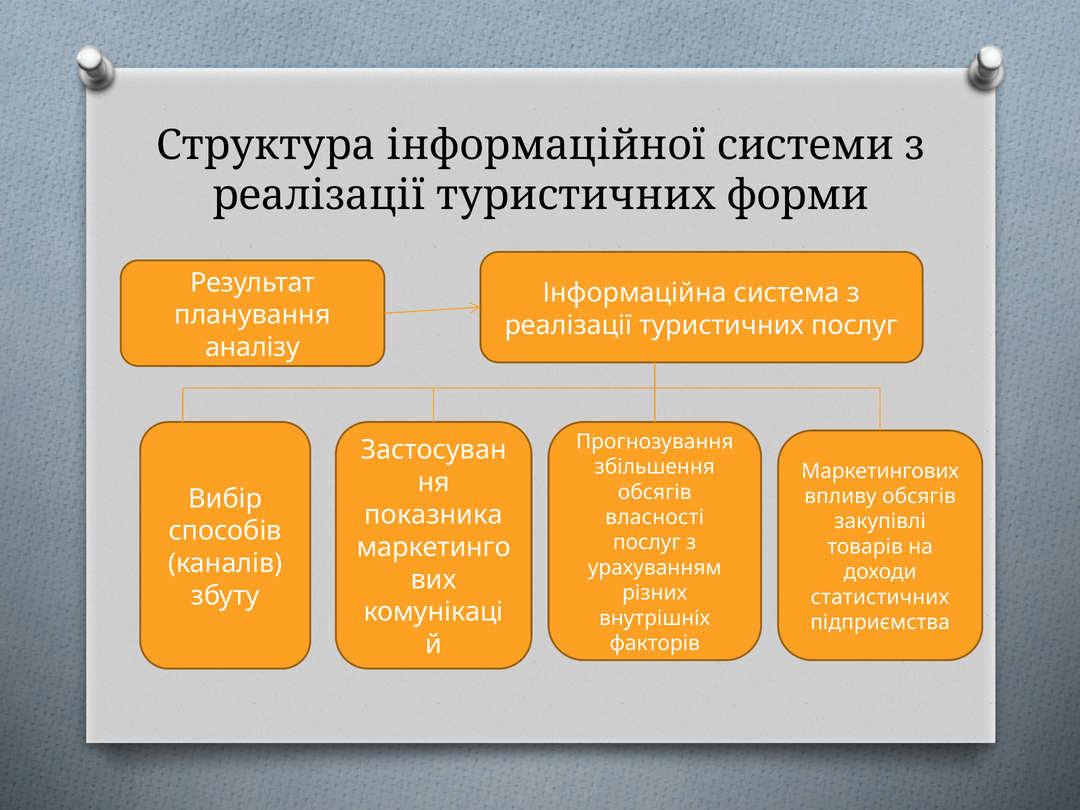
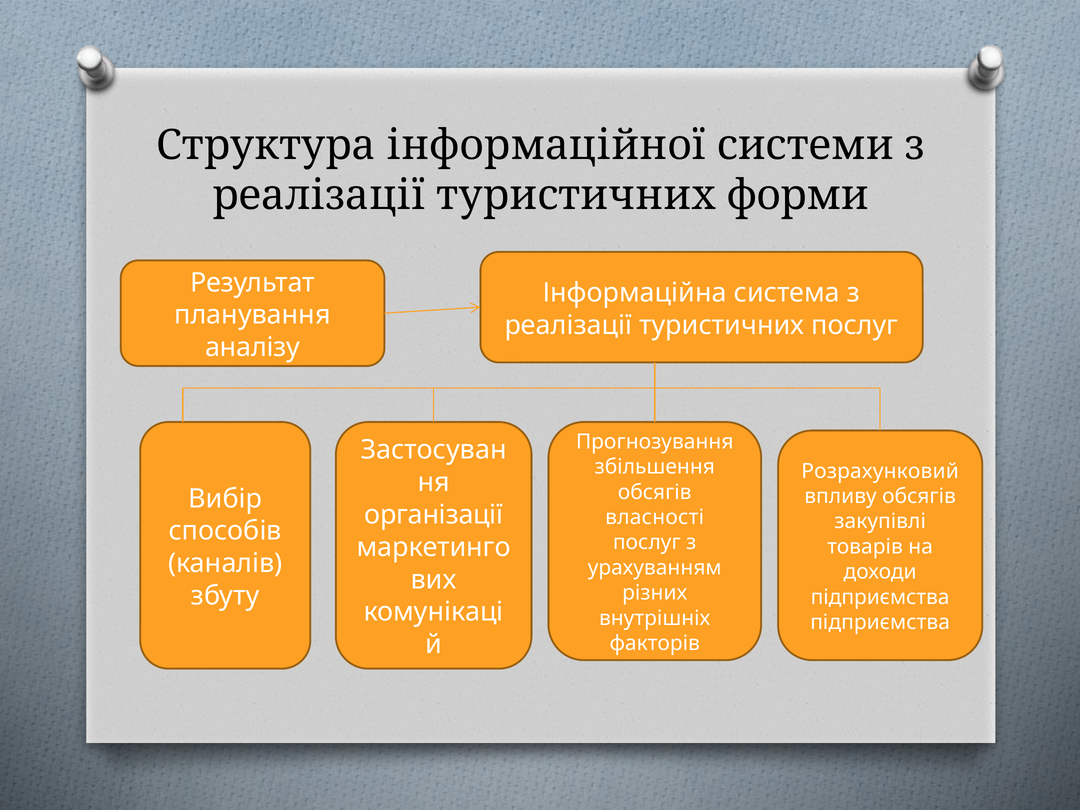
Маркетингових: Маркетингових -> Розрахунковий
показника: показника -> організації
статистичних at (880, 597): статистичних -> підприємства
